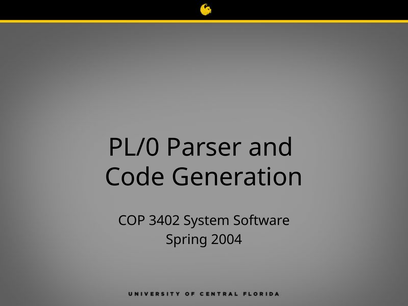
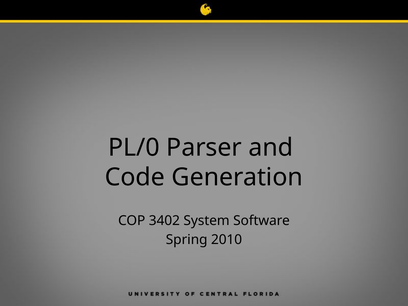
2004: 2004 -> 2010
